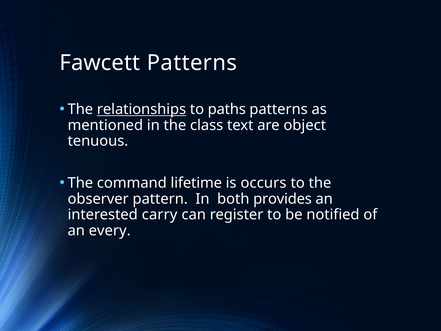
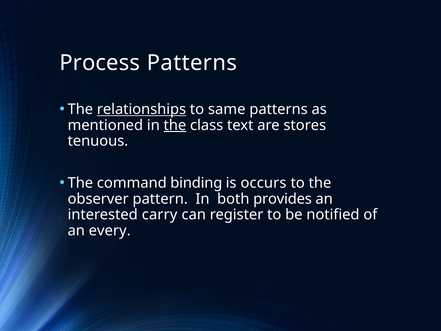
Fawcett: Fawcett -> Process
paths: paths -> same
the at (175, 125) underline: none -> present
object: object -> stores
lifetime: lifetime -> binding
